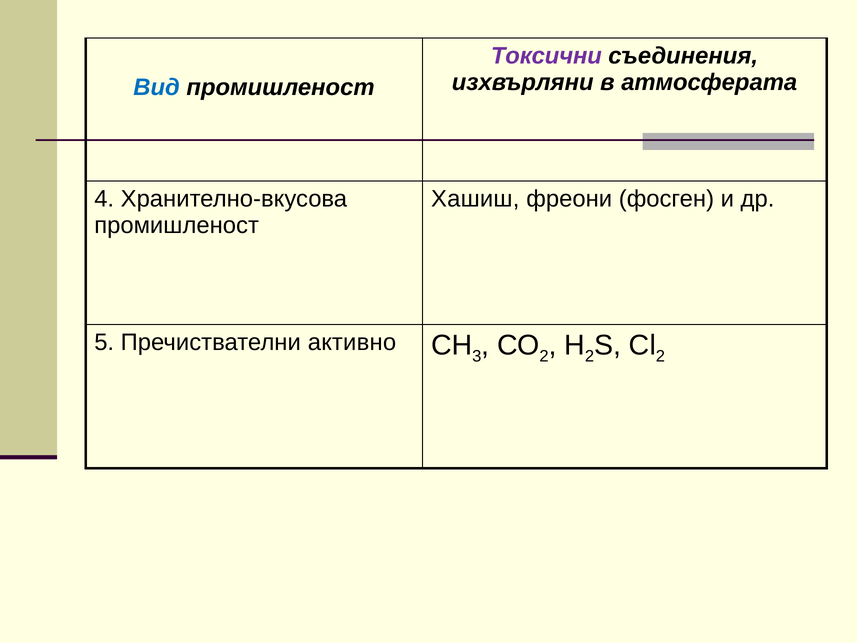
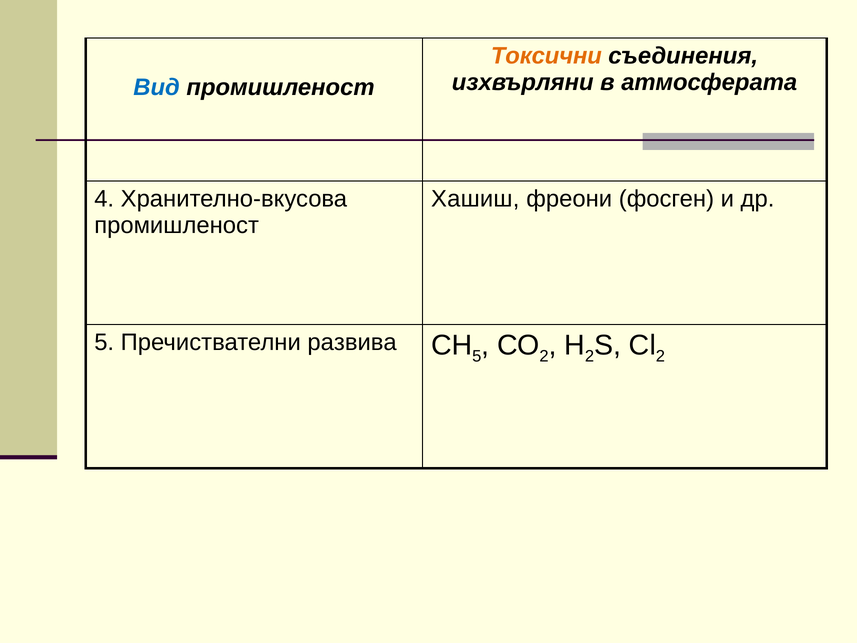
Токсични colour: purple -> orange
активно: активно -> развива
3 at (477, 356): 3 -> 5
